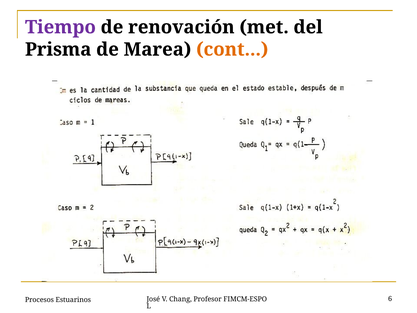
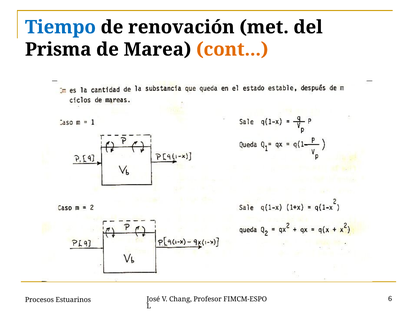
Tiempo colour: purple -> blue
